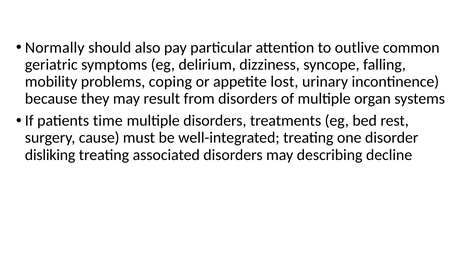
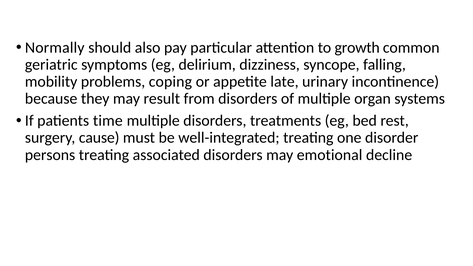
outlive: outlive -> growth
lost: lost -> late
disliking: disliking -> persons
describing: describing -> emotional
